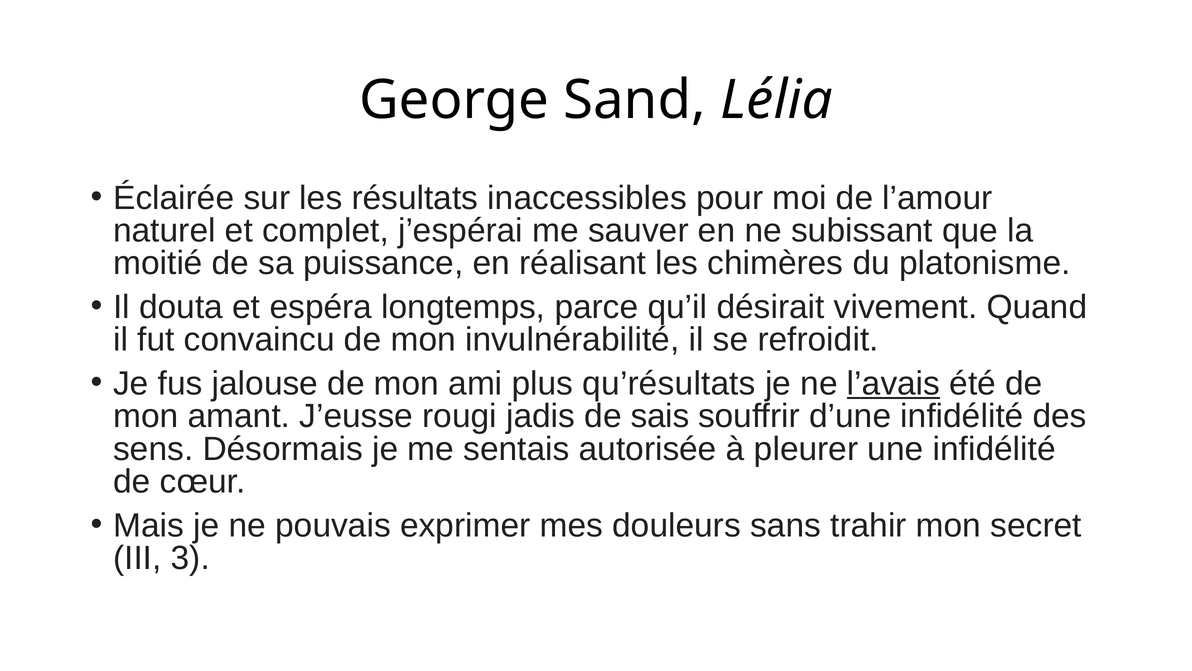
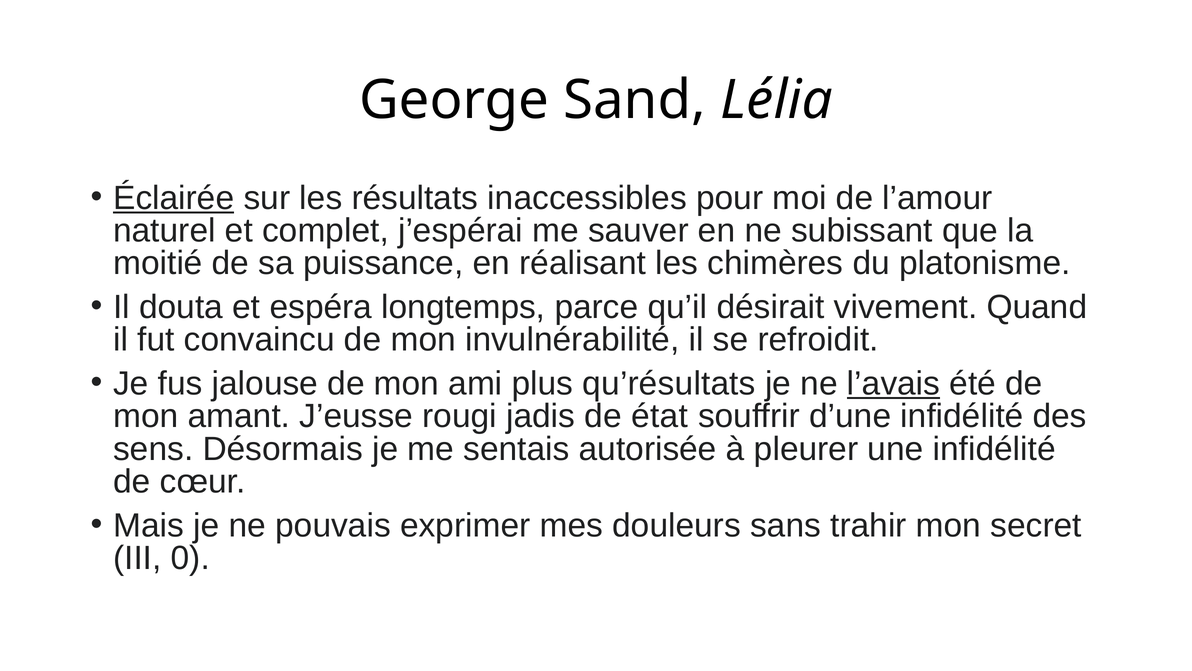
Éclairée underline: none -> present
sais: sais -> état
3: 3 -> 0
